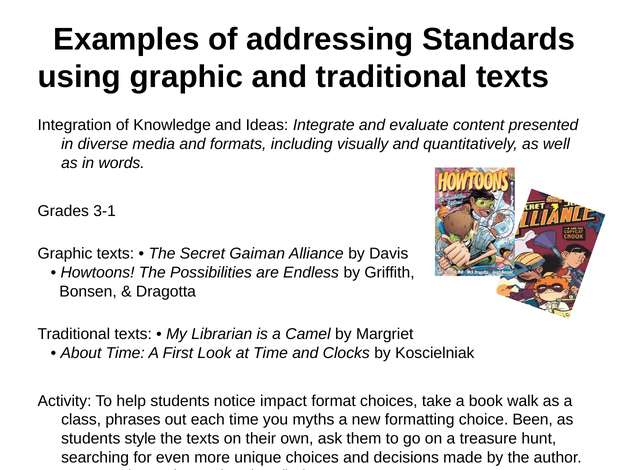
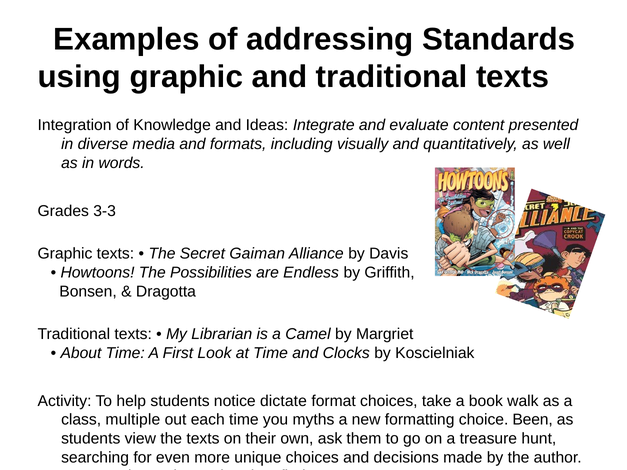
3-1: 3-1 -> 3-3
impact: impact -> dictate
phrases: phrases -> multiple
style: style -> view
